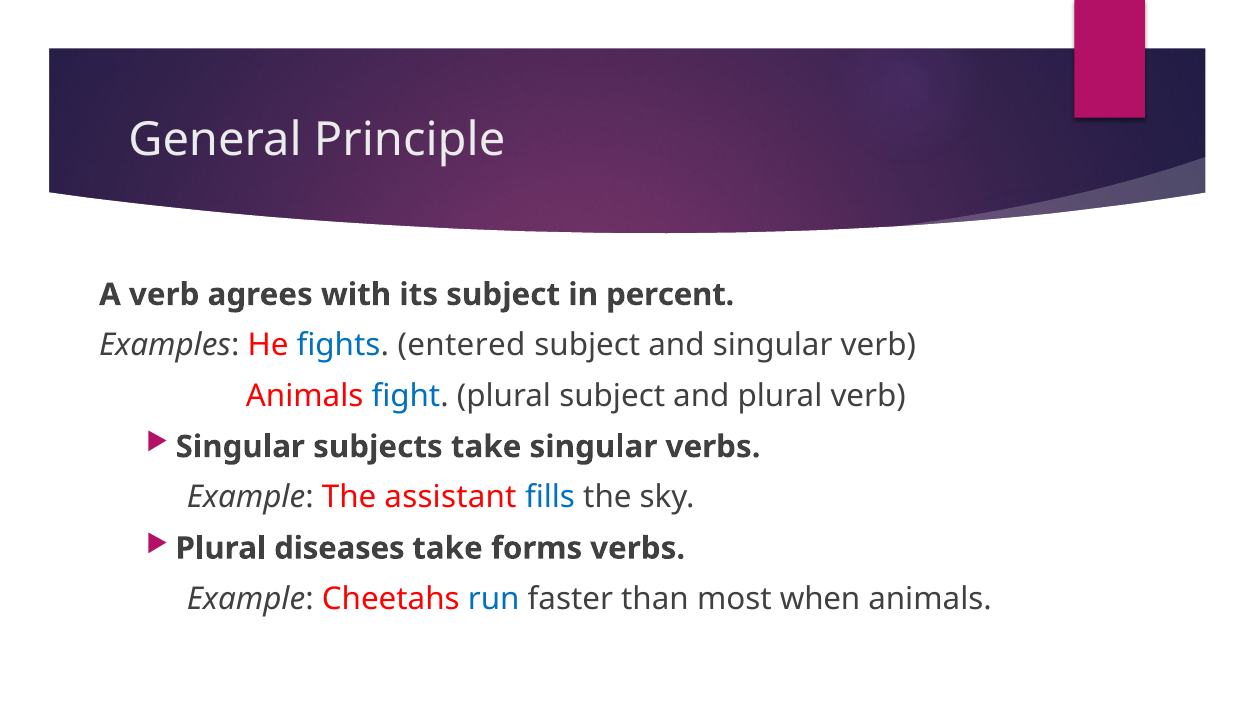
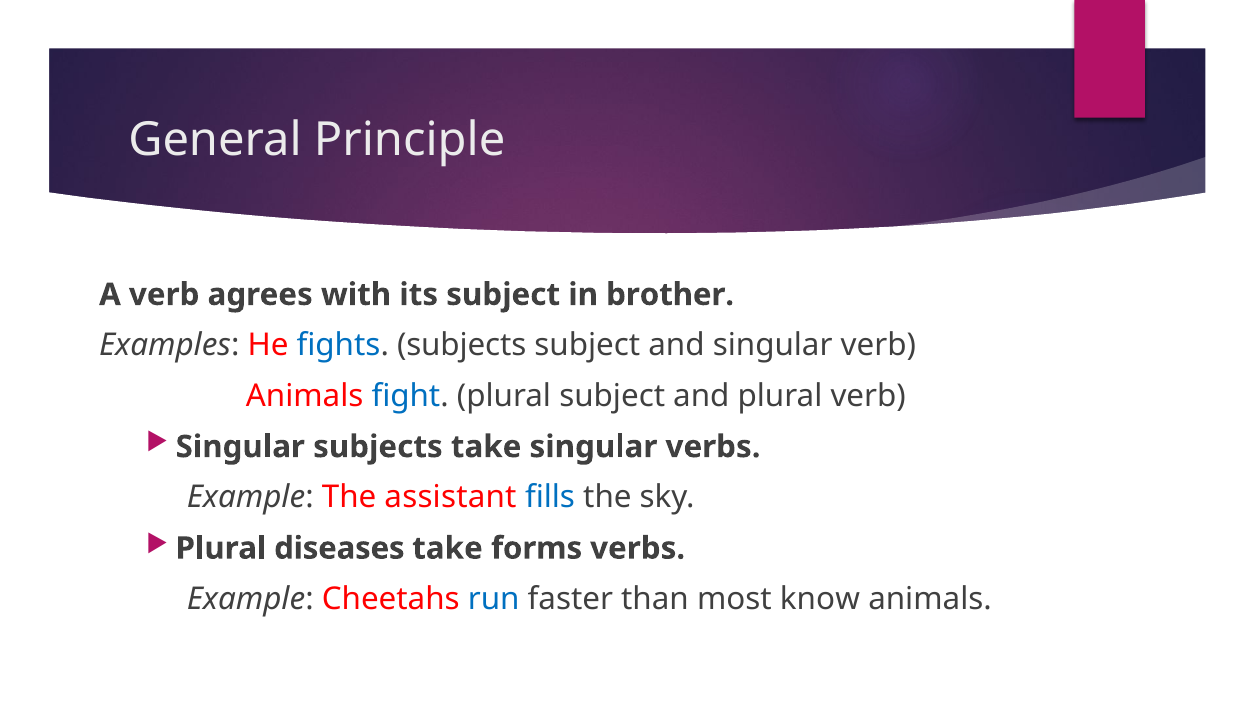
percent: percent -> brother
fights entered: entered -> subjects
when: when -> know
